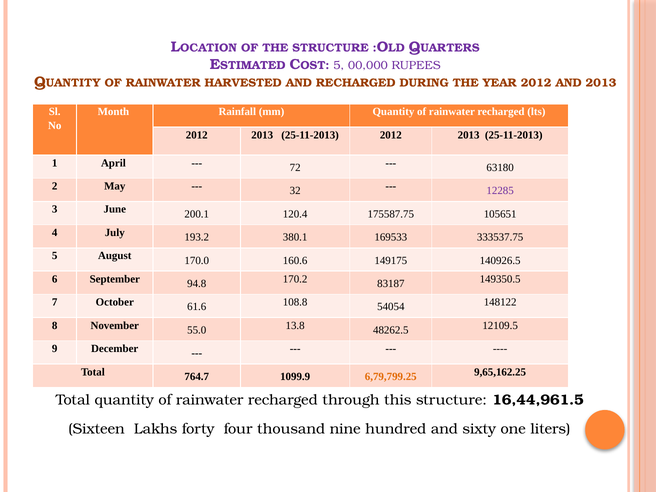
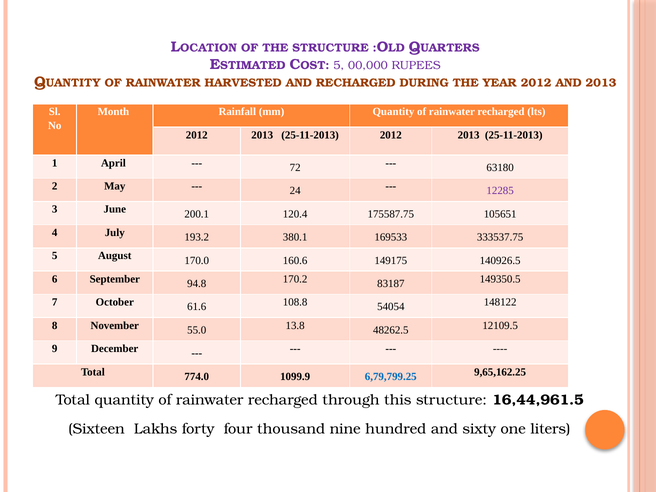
32: 32 -> 24
764.7: 764.7 -> 774.0
6,79,799.25 colour: orange -> blue
